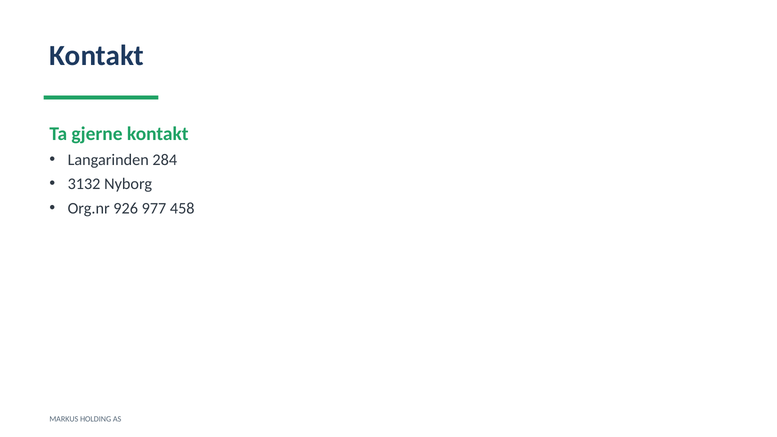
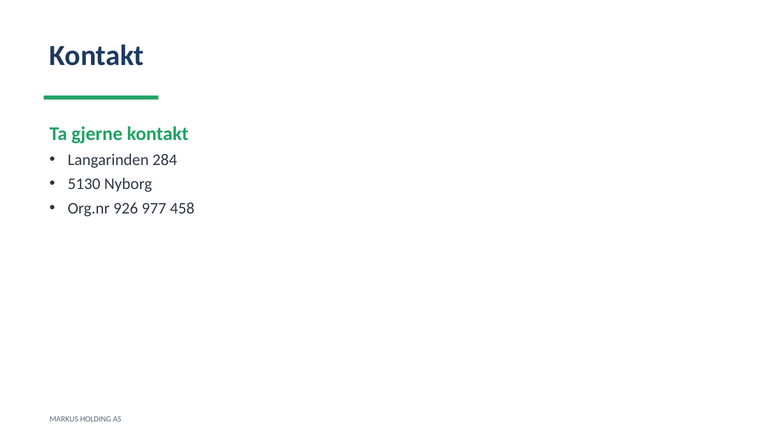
3132: 3132 -> 5130
